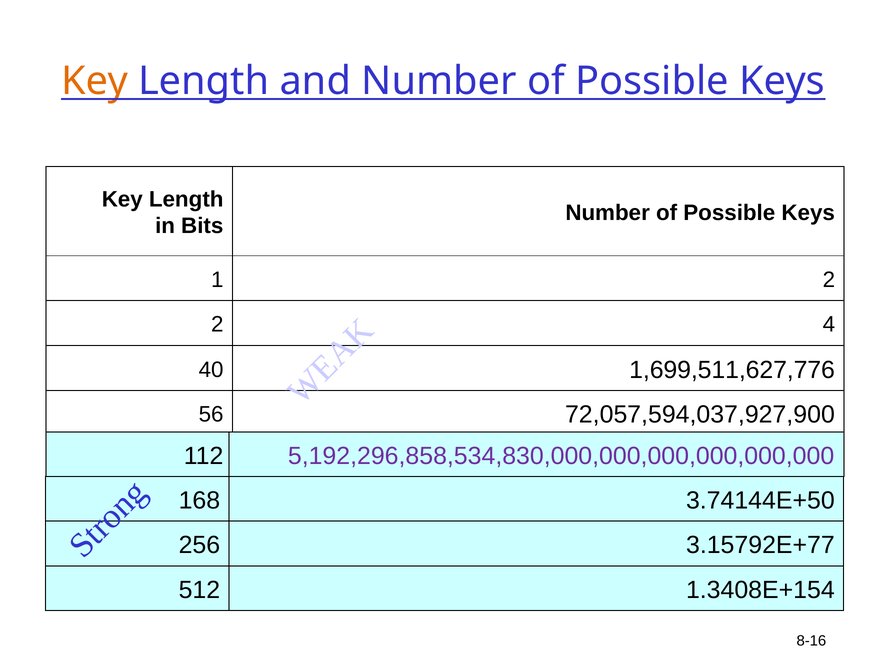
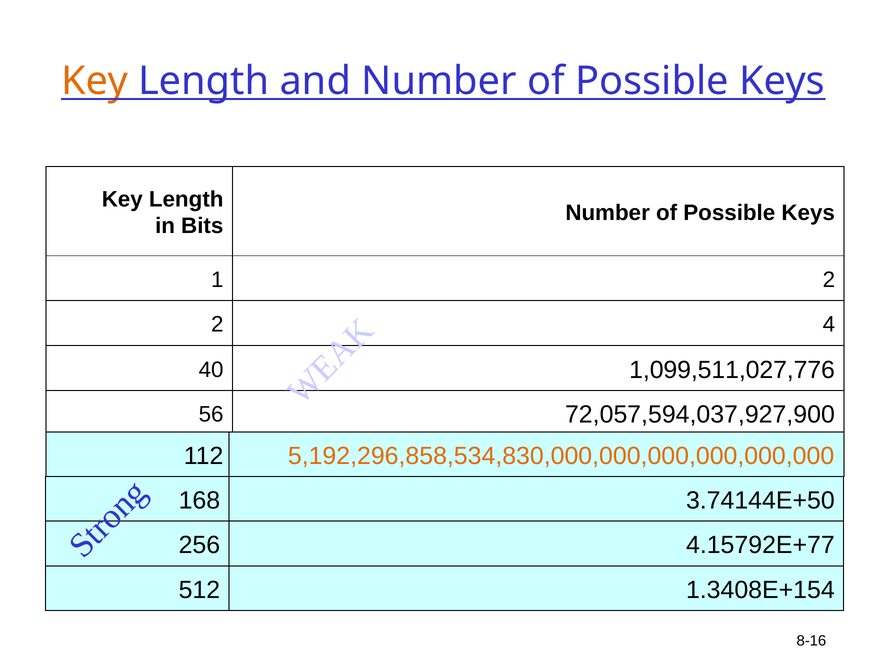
1,699,511,627,776: 1,699,511,627,776 -> 1,099,511,027,776
5,192,296,858,534,830,000,000,000,000,000,000 colour: purple -> orange
3.15792E+77: 3.15792E+77 -> 4.15792E+77
